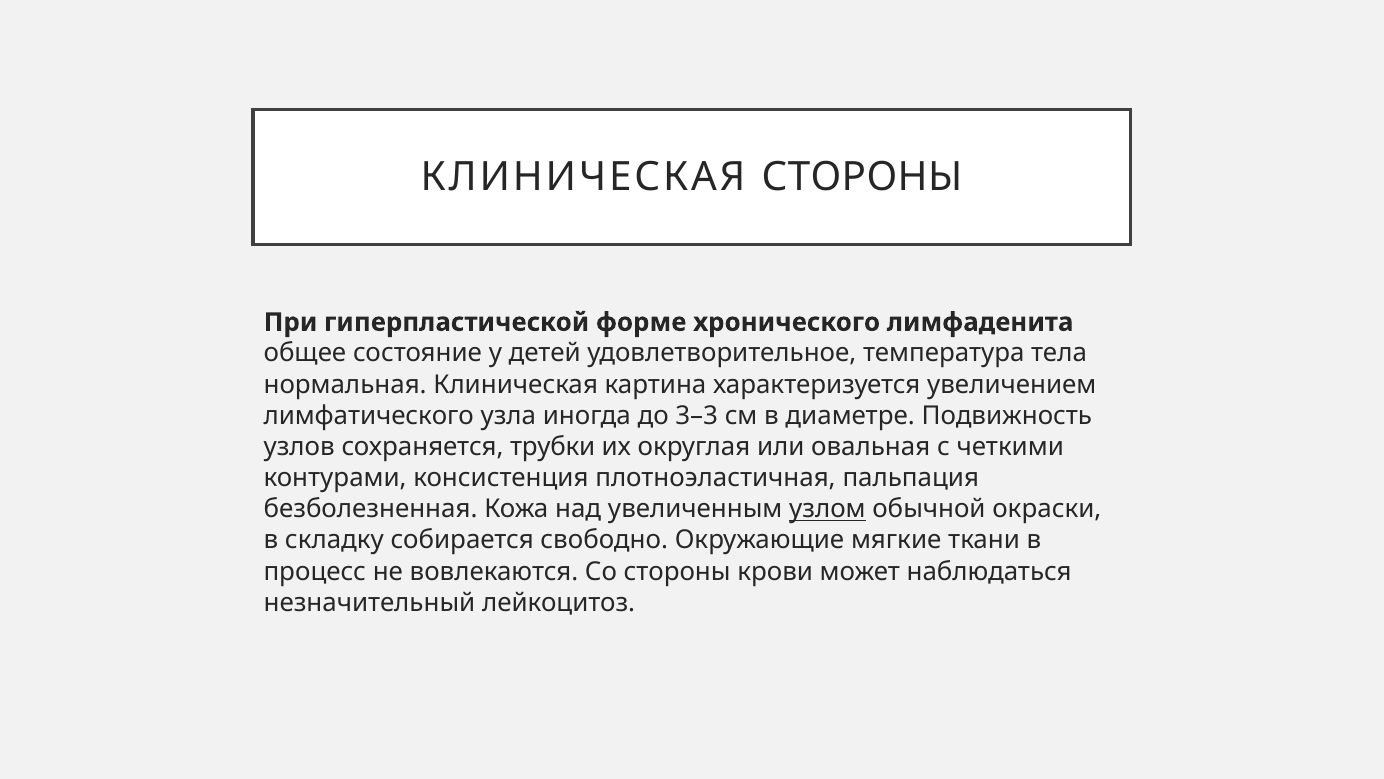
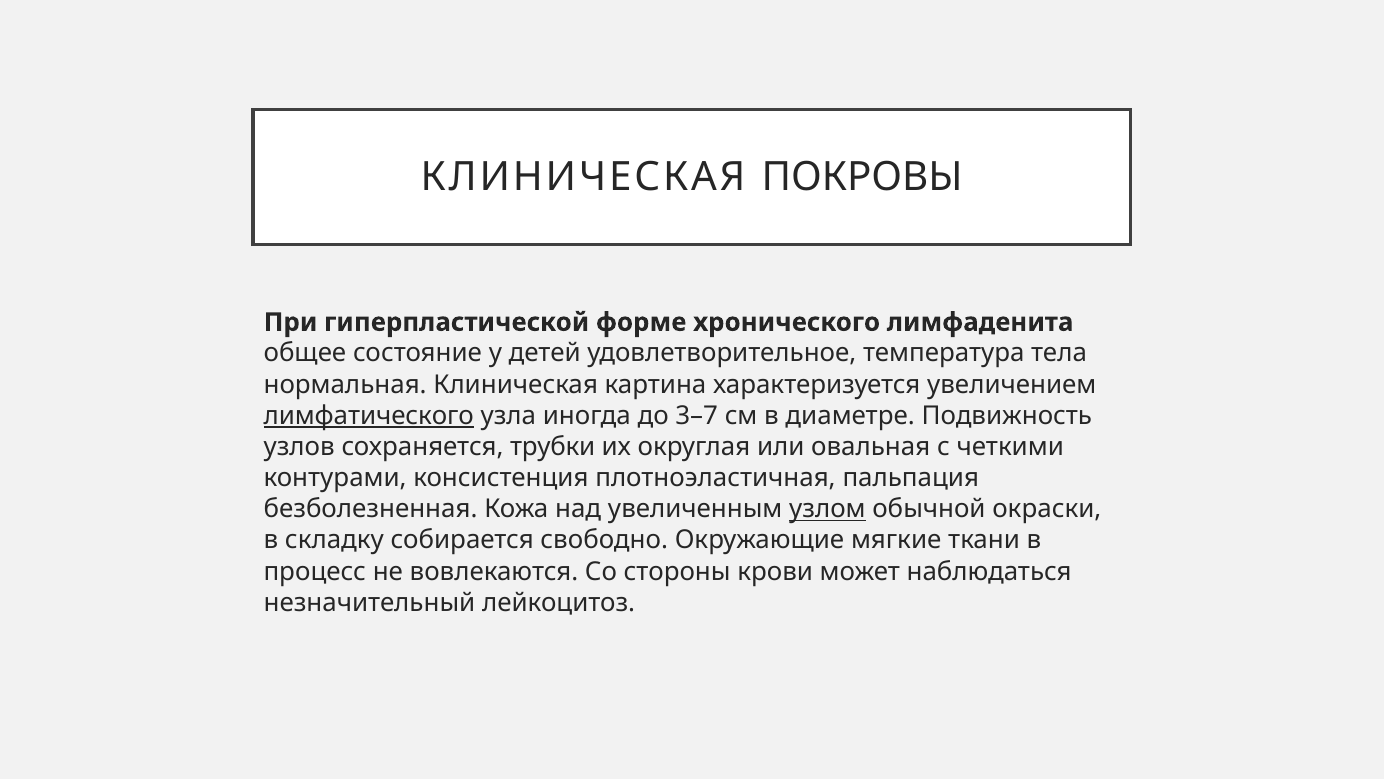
КЛИНИЧЕСКАЯ СТОРОНЫ: СТОРОНЫ -> ПОКРОВЫ
лимфатического underline: none -> present
3–3: 3–3 -> 3–7
